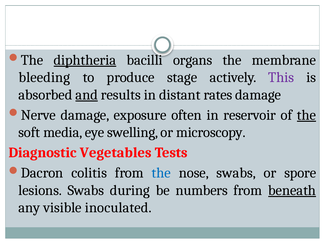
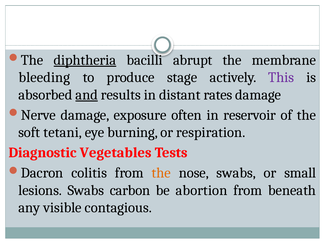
organs: organs -> abrupt
the at (306, 115) underline: present -> none
media: media -> tetani
swelling: swelling -> burning
microscopy: microscopy -> respiration
the at (161, 173) colour: blue -> orange
spore: spore -> small
during: during -> carbon
numbers: numbers -> abortion
beneath underline: present -> none
inoculated: inoculated -> contagious
